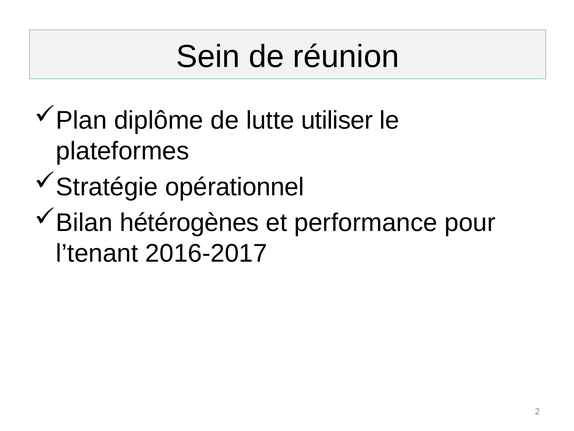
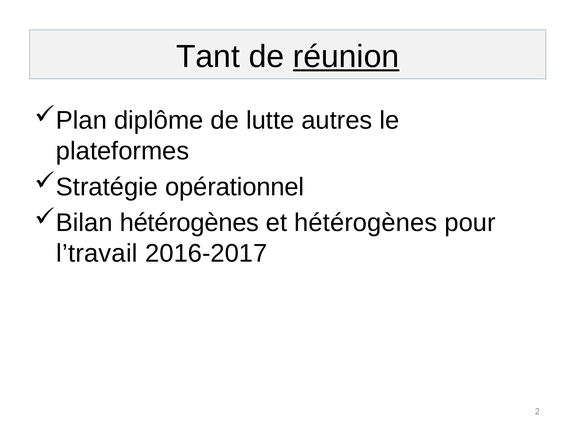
Sein: Sein -> Tant
réunion underline: none -> present
utiliser: utiliser -> autres
et performance: performance -> hétérogènes
l’tenant: l’tenant -> l’travail
